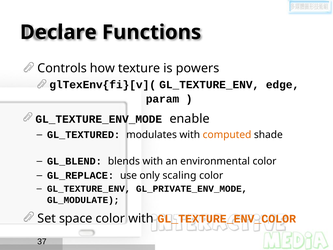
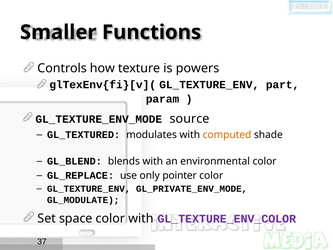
Declare: Declare -> Smaller
edge: edge -> part
enable: enable -> source
scaling: scaling -> pointer
GL_TEXTURE_ENV_COLOR colour: orange -> purple
